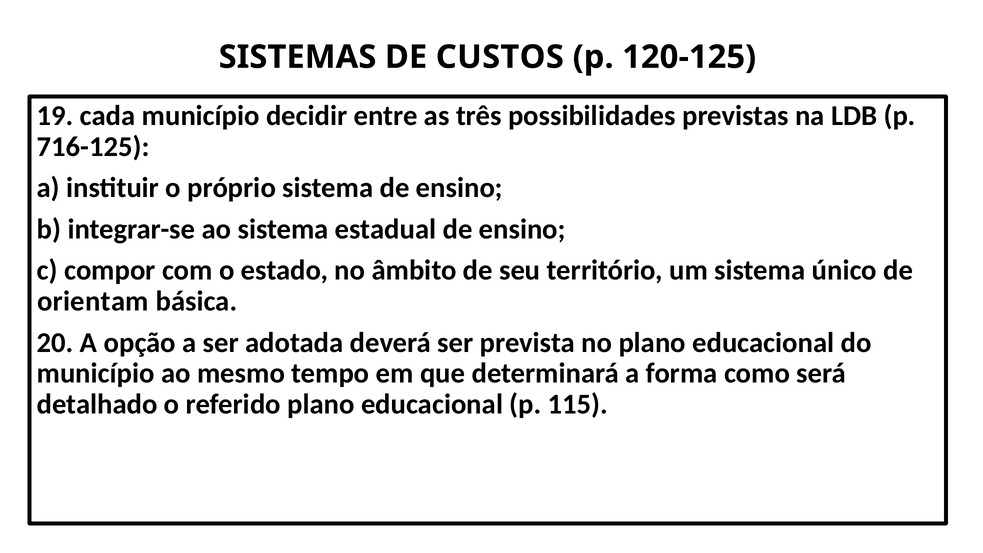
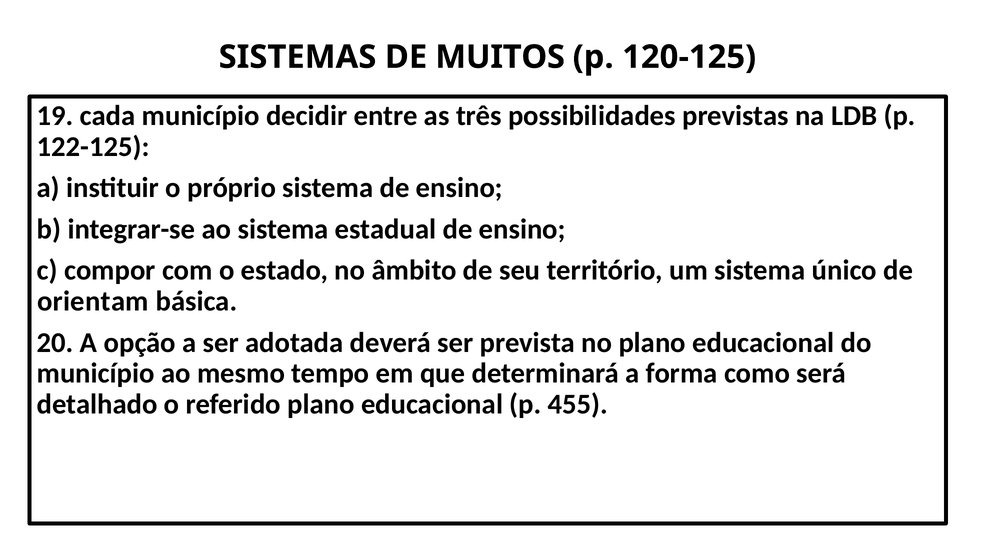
CUSTOS: CUSTOS -> MUITOS
716-125: 716-125 -> 122-125
115: 115 -> 455
